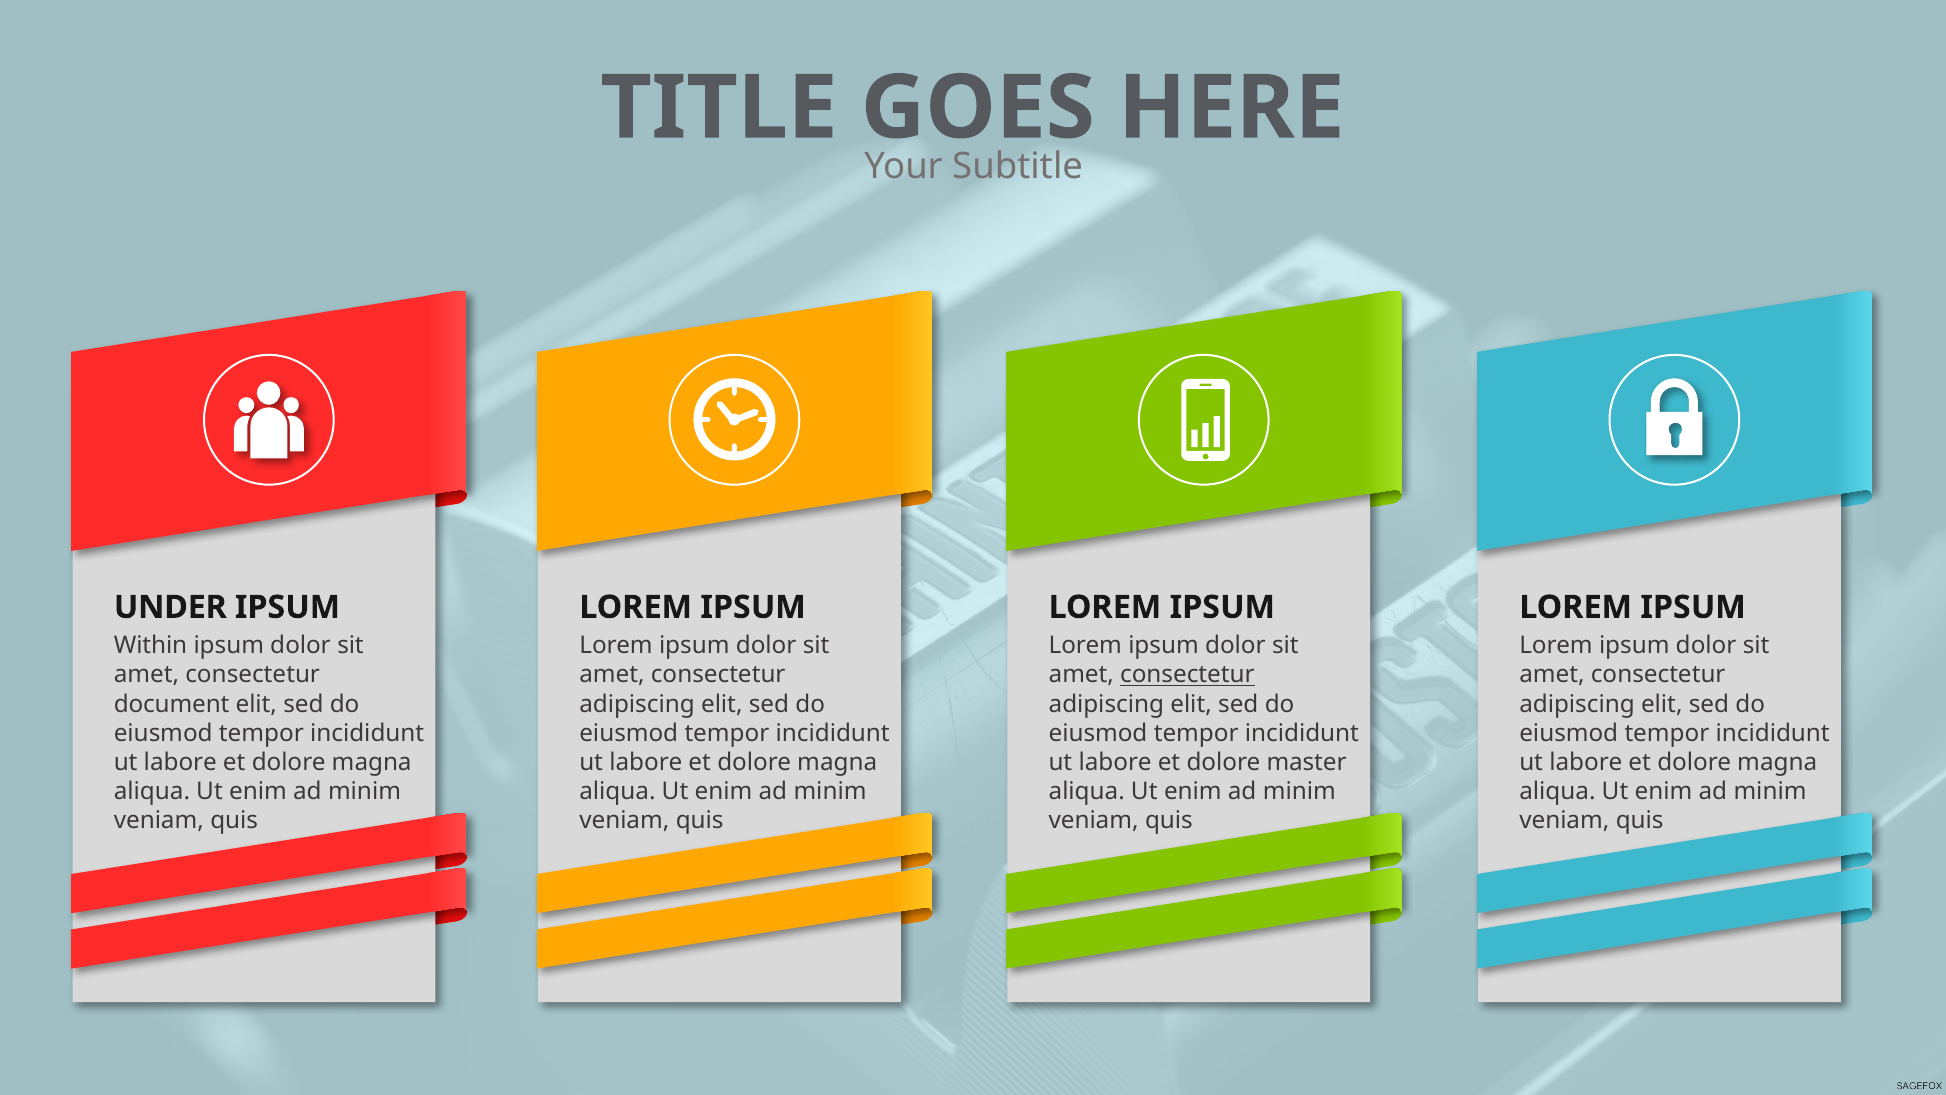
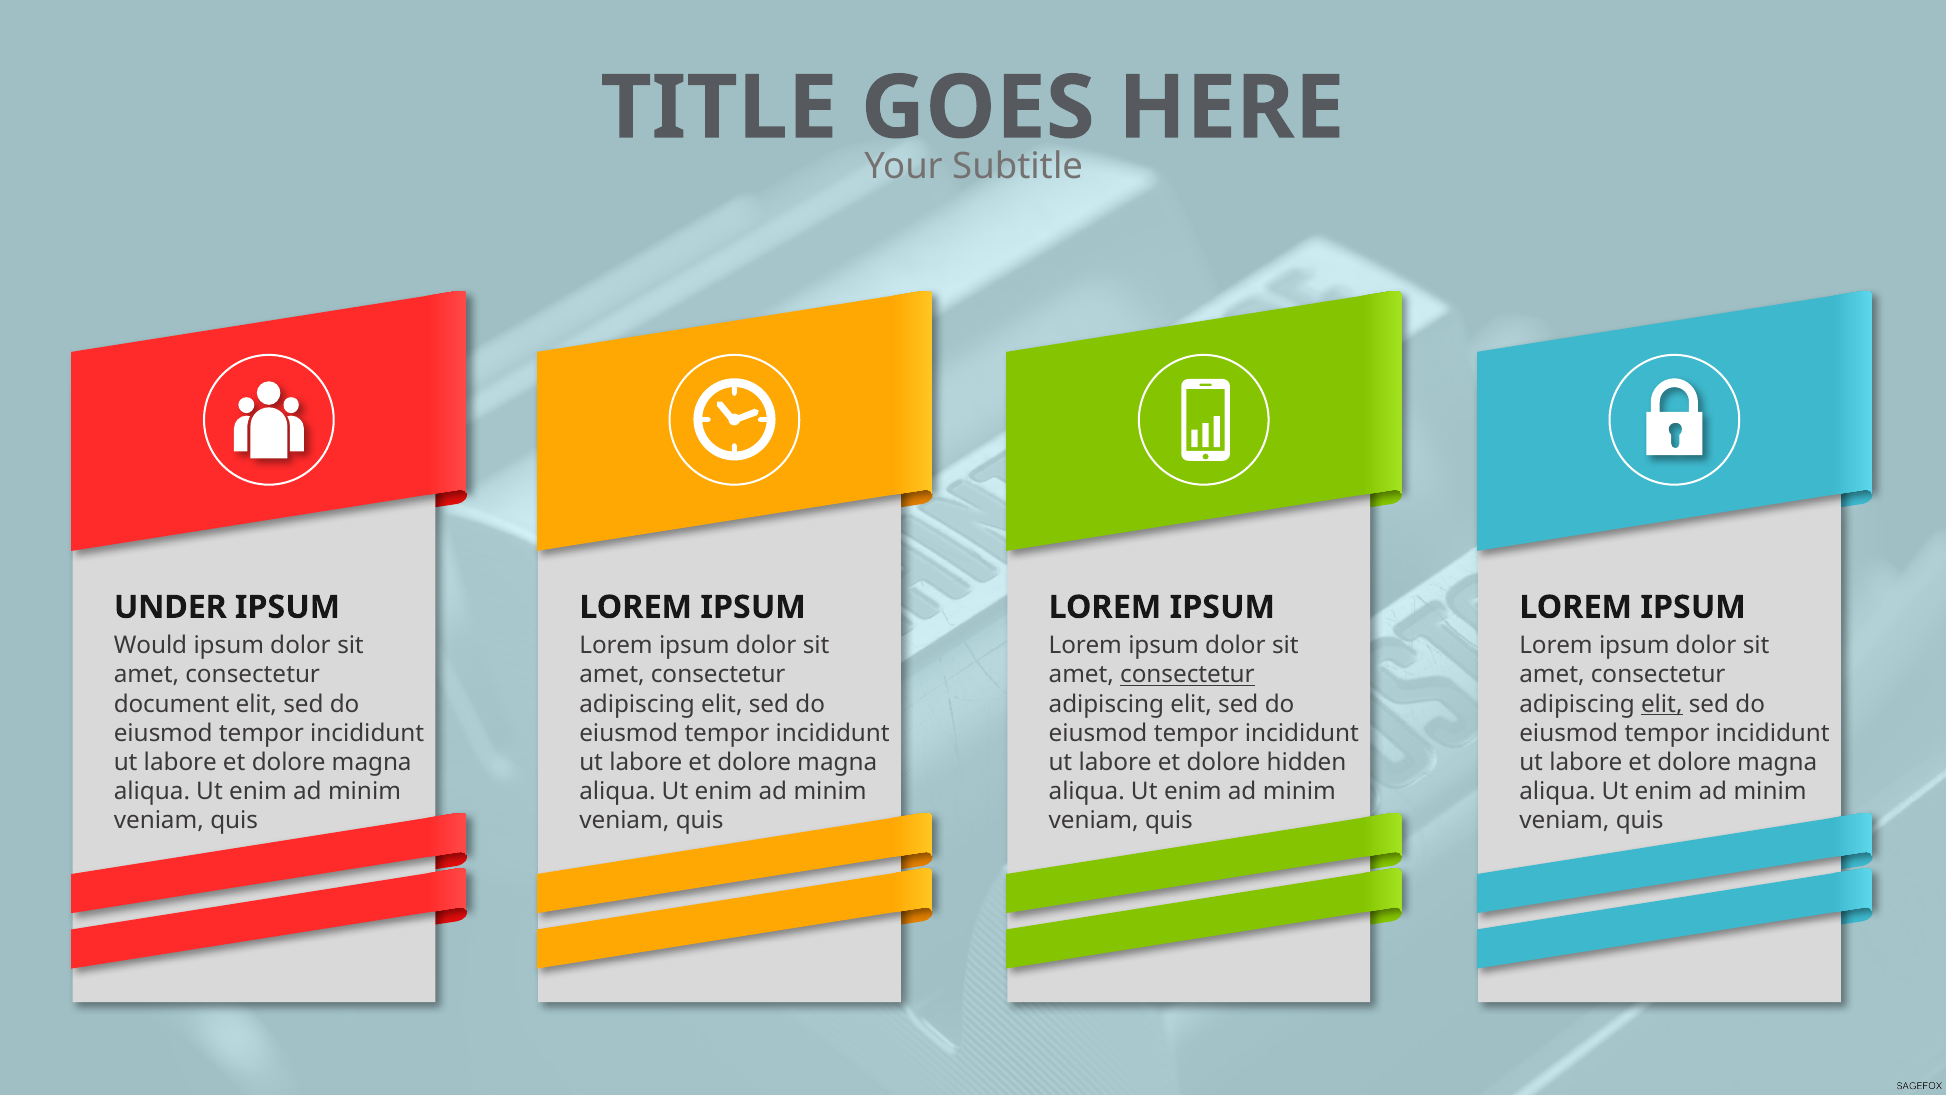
Within: Within -> Would
elit at (1662, 704) underline: none -> present
master: master -> hidden
